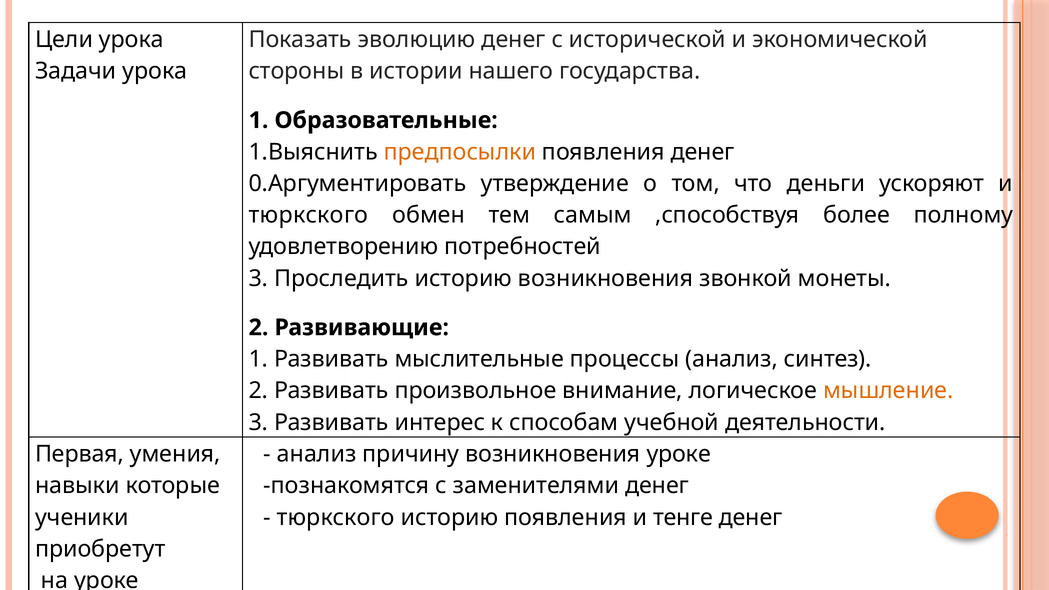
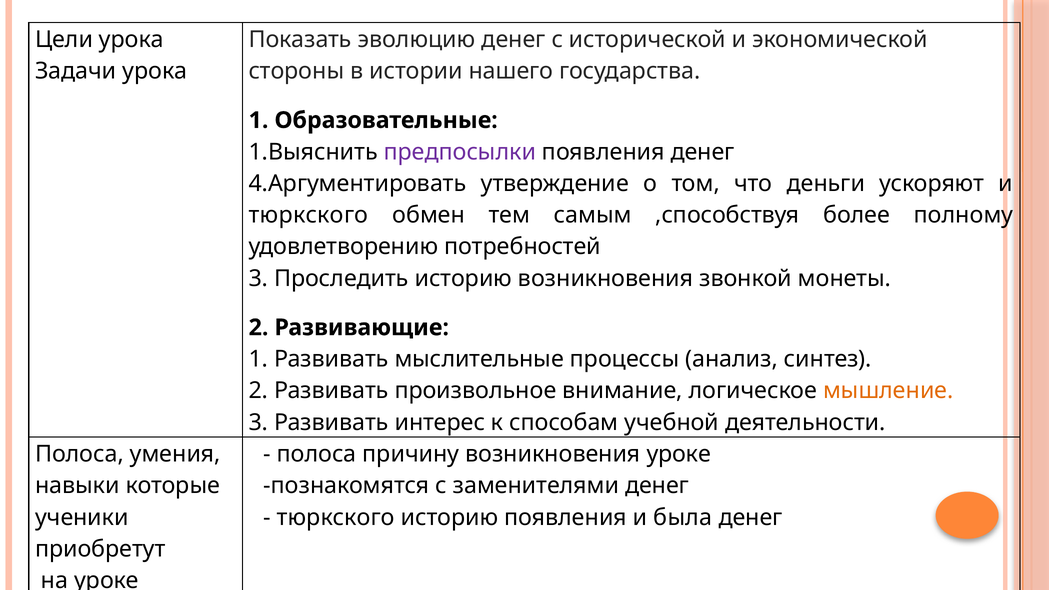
предпосылки colour: orange -> purple
0.Аргументировать: 0.Аргументировать -> 4.Аргументировать
Первая at (80, 454): Первая -> Полоса
анализ at (317, 454): анализ -> полоса
тенге: тенге -> была
